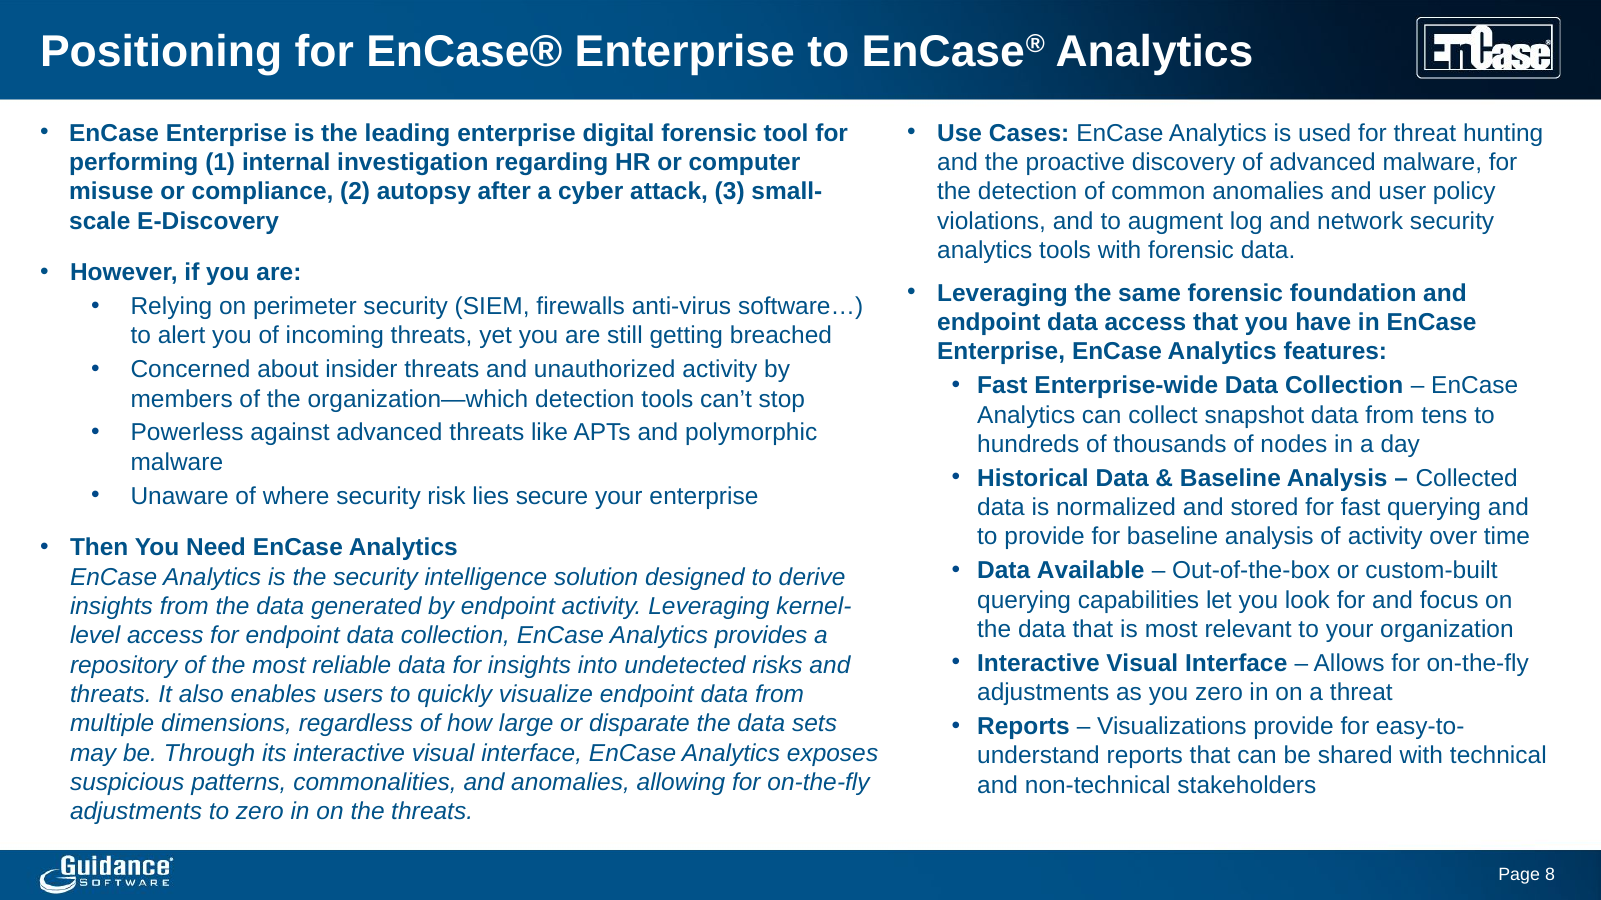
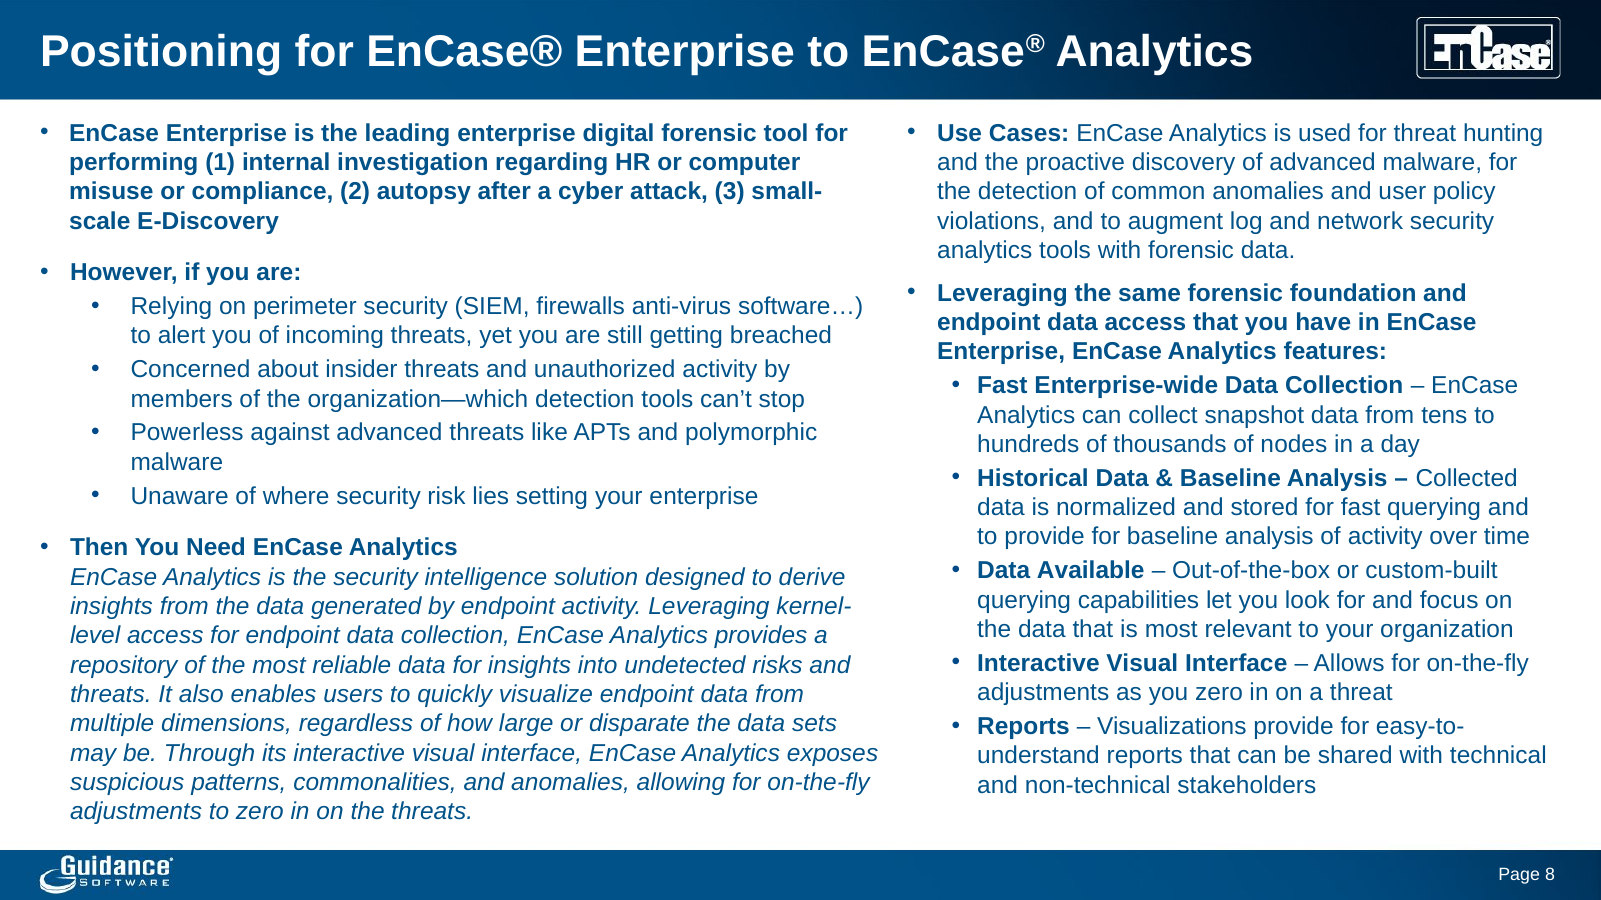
secure: secure -> setting
